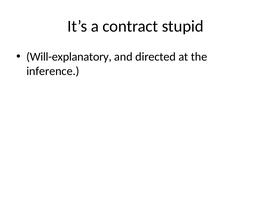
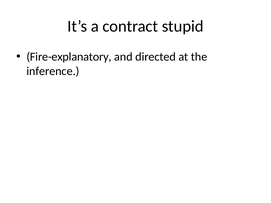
Will-explanatory: Will-explanatory -> Fire-explanatory
